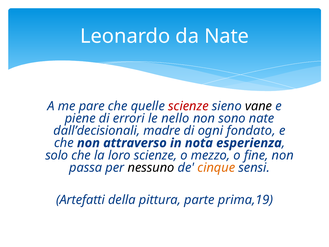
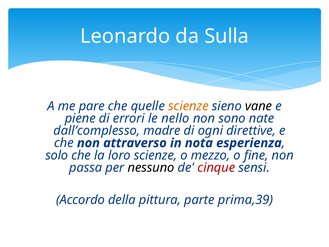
da Nate: Nate -> Sulla
scienze at (188, 106) colour: red -> orange
dall’decisionali: dall’decisionali -> dall’complesso
fondato: fondato -> direttive
cinque colour: orange -> red
Artefatti: Artefatti -> Accordo
prima,19: prima,19 -> prima,39
